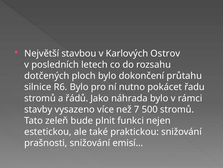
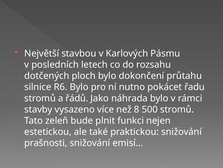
Ostrov: Ostrov -> Pásmu
7: 7 -> 8
